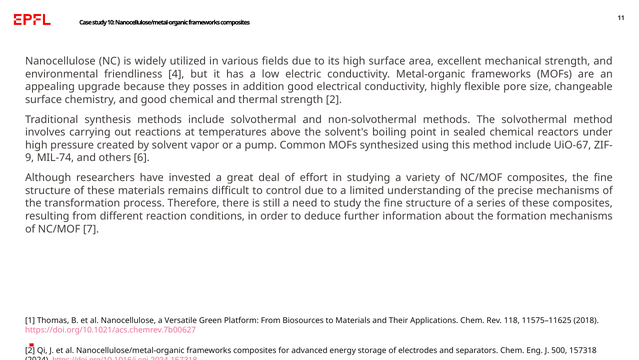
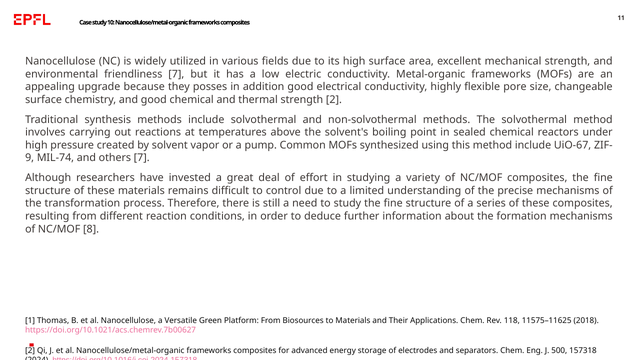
friendliness 4: 4 -> 7
others 6: 6 -> 7
7: 7 -> 8
